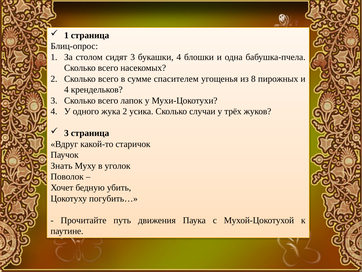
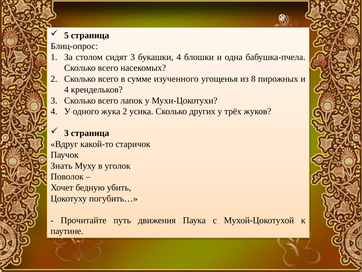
1 at (66, 35): 1 -> 5
спасителем: спасителем -> изученного
случаи: случаи -> других
